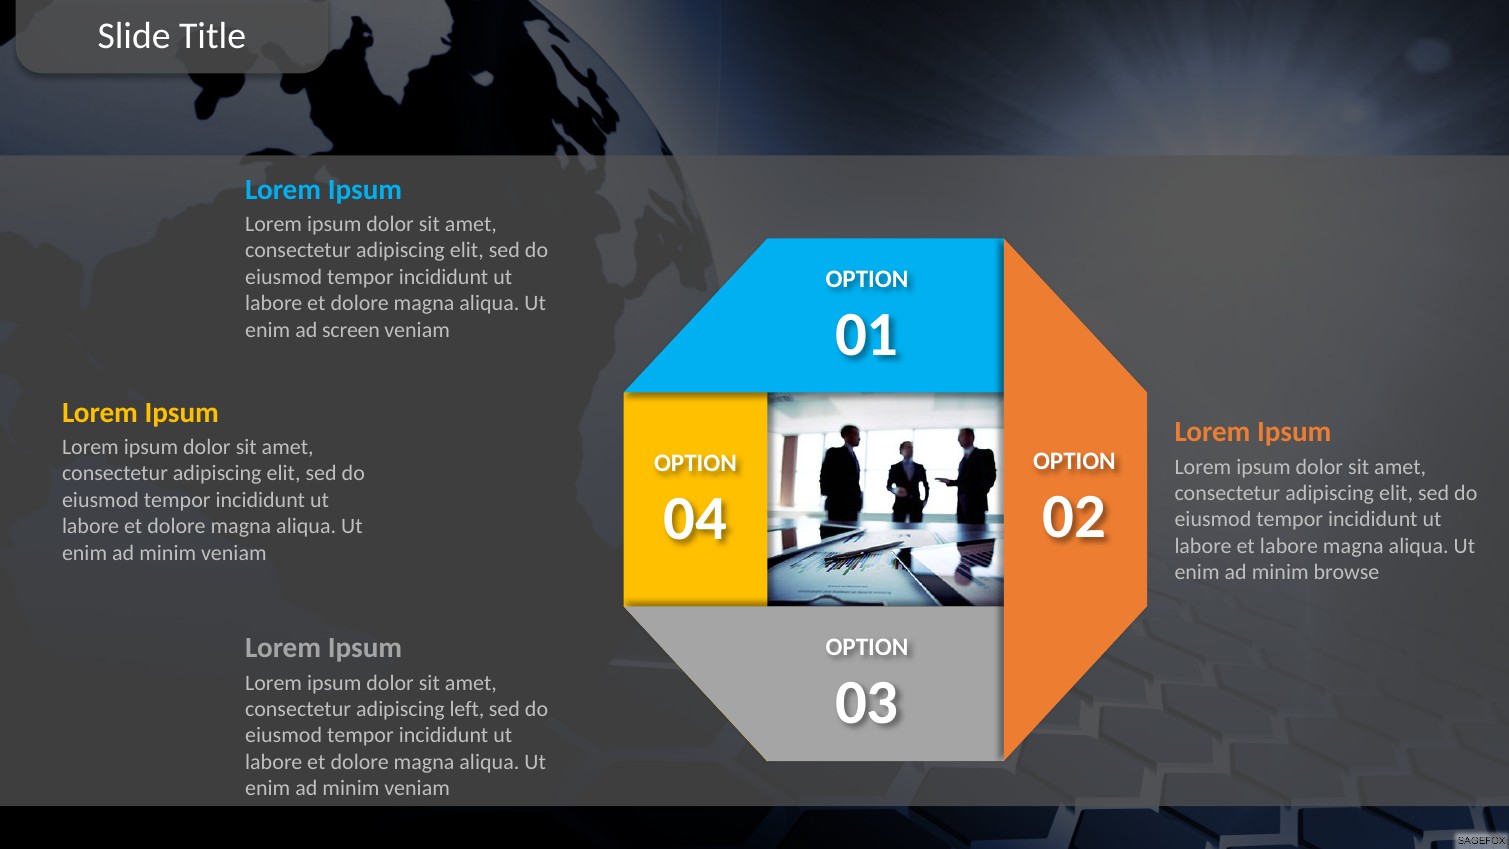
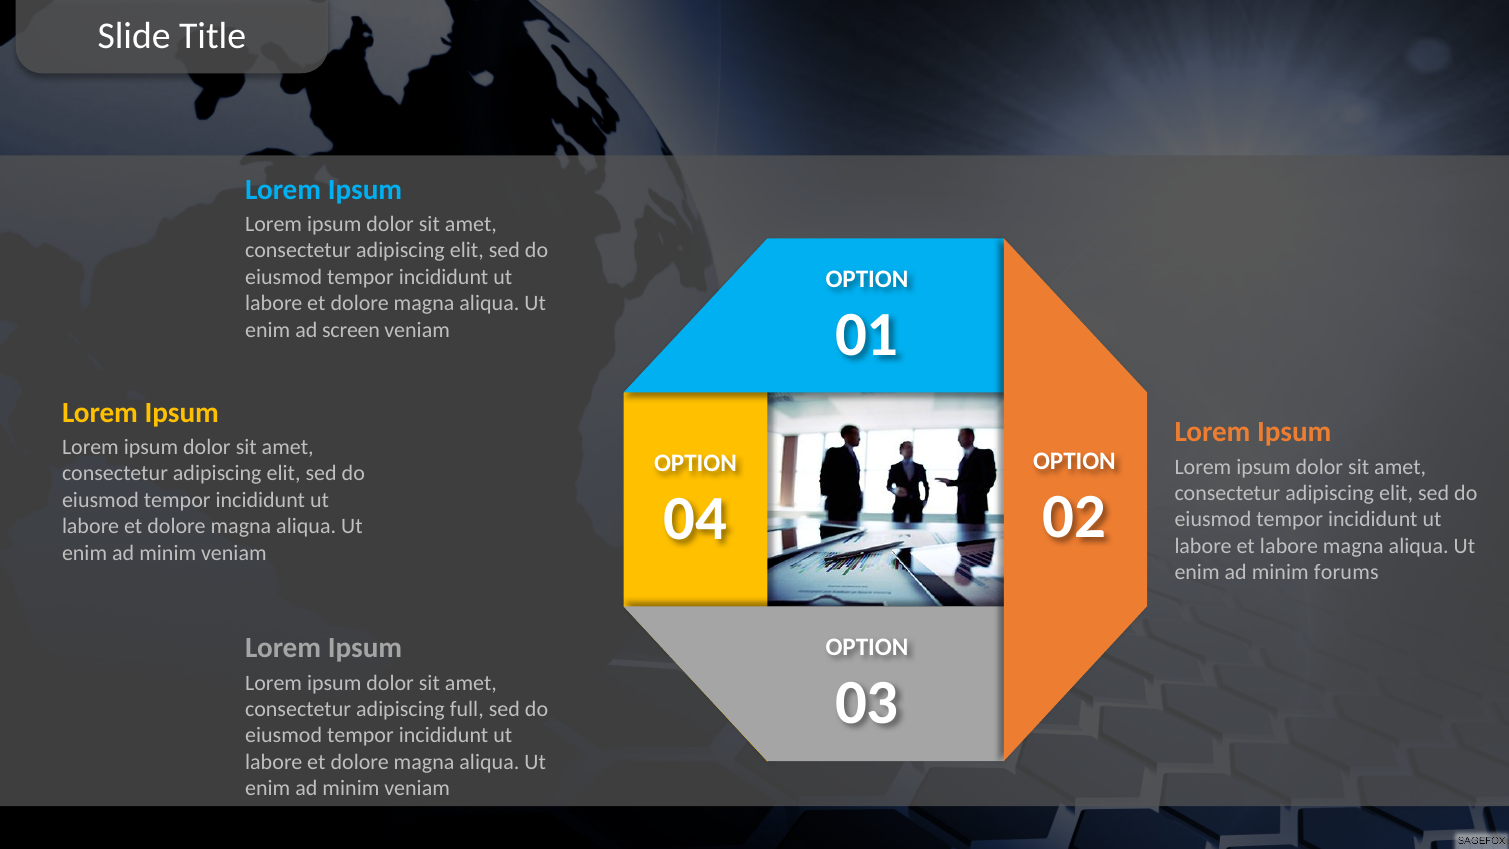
browse: browse -> forums
left: left -> full
